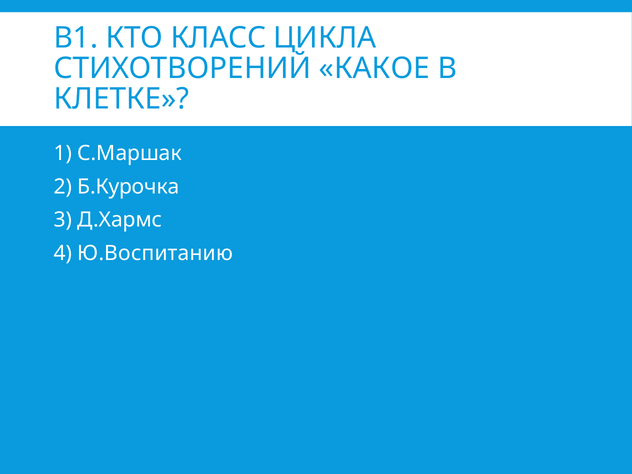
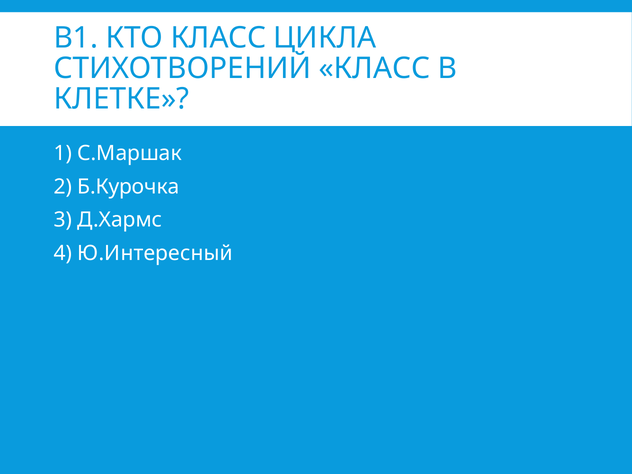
СТИХОТВОРЕНИЙ КАКОЕ: КАКОЕ -> КЛАСС
Ю.Воспитанию: Ю.Воспитанию -> Ю.Интересный
